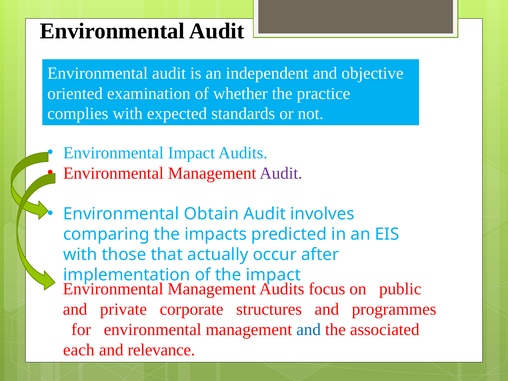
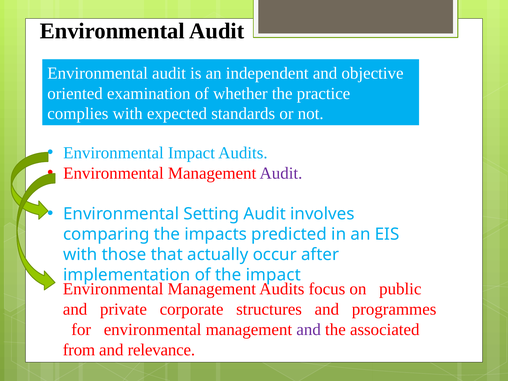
Obtain: Obtain -> Setting
and at (309, 330) colour: blue -> purple
each: each -> from
